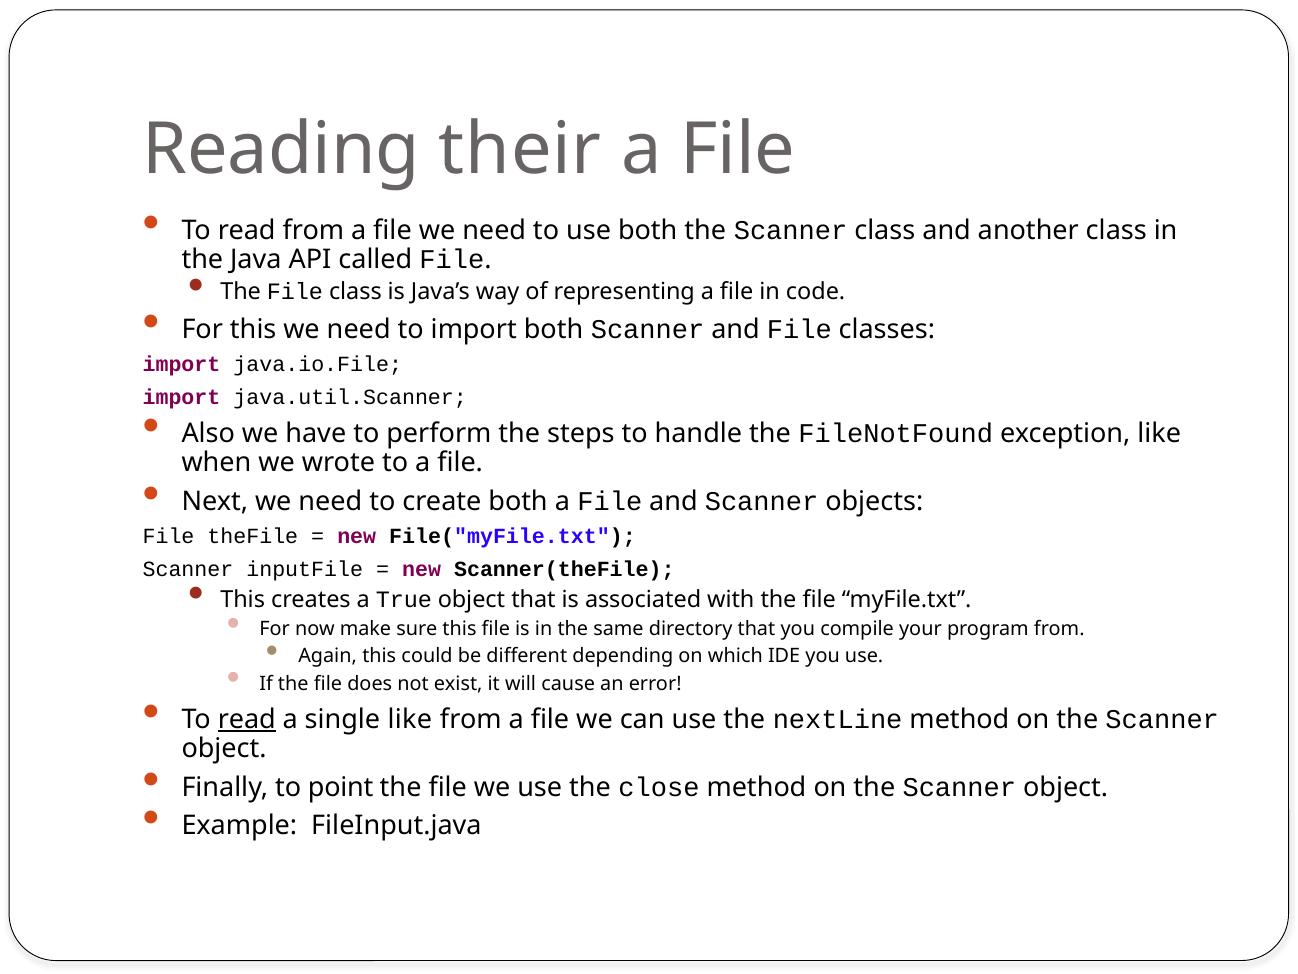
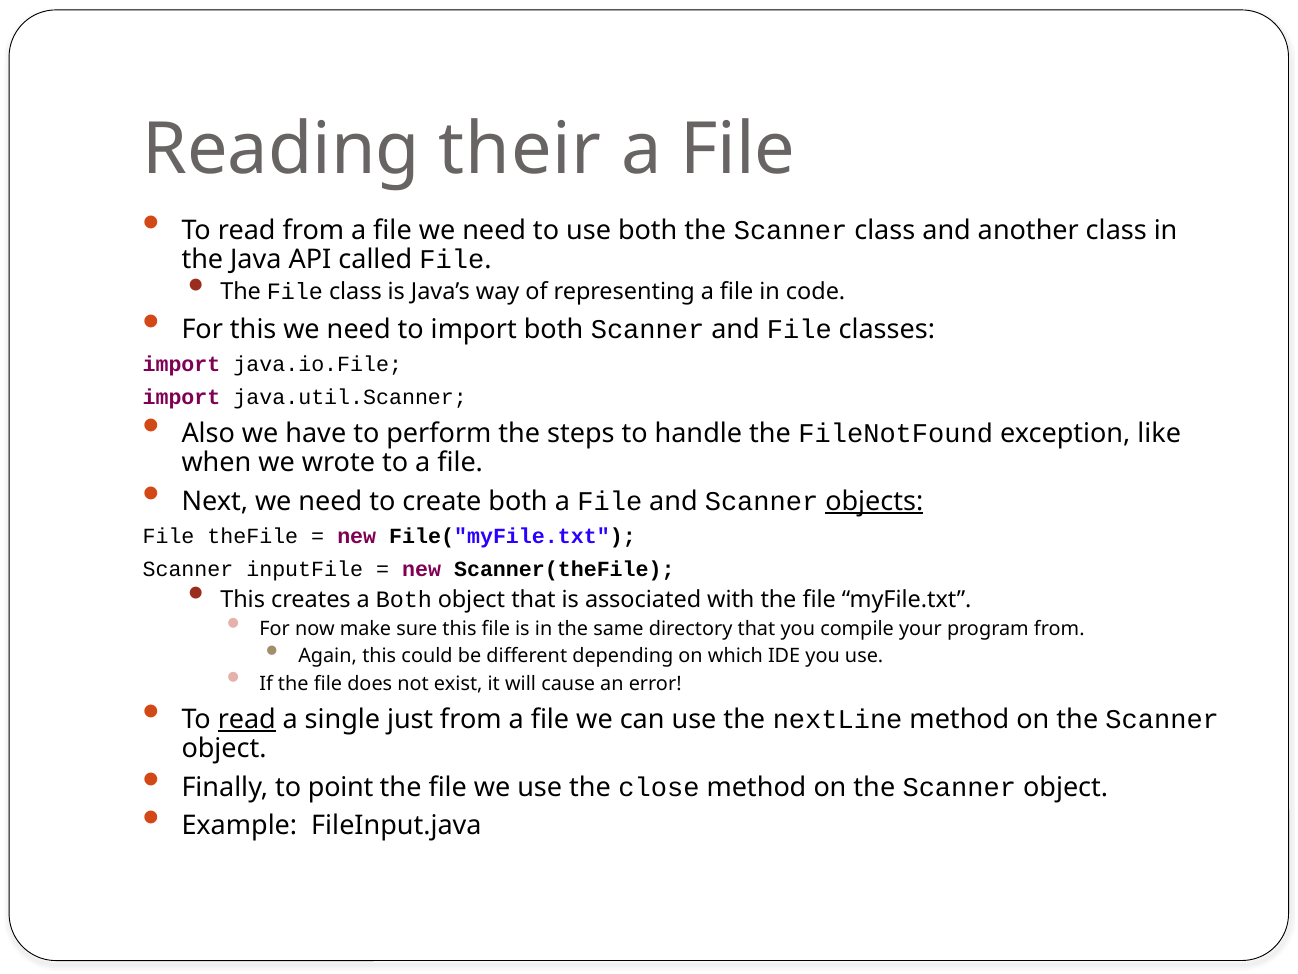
objects underline: none -> present
a True: True -> Both
single like: like -> just
